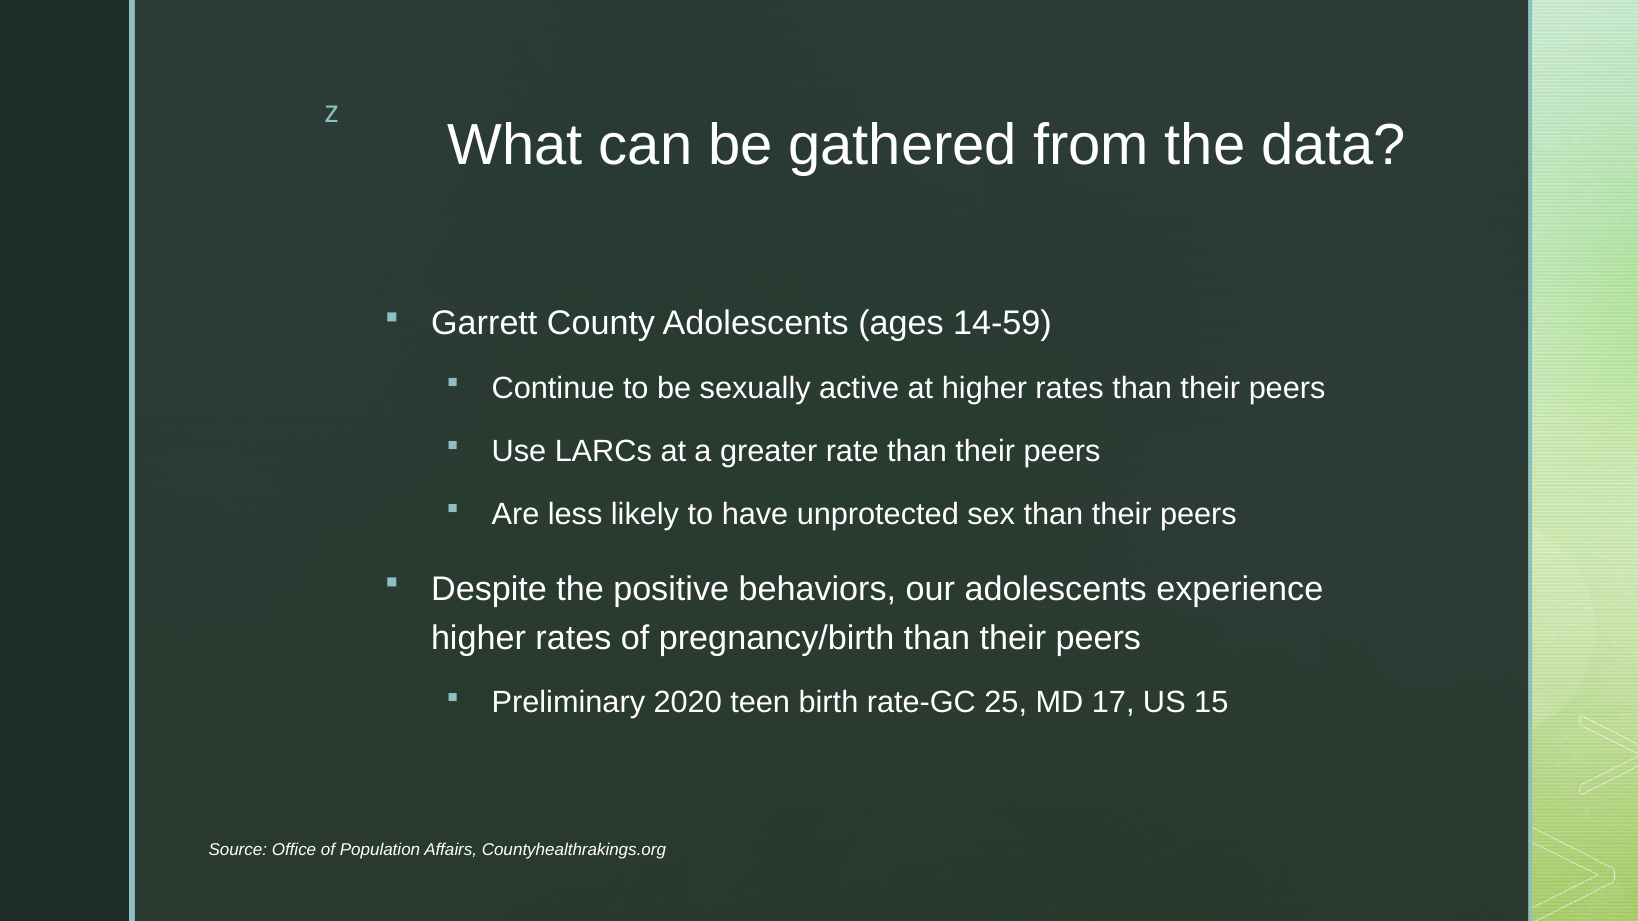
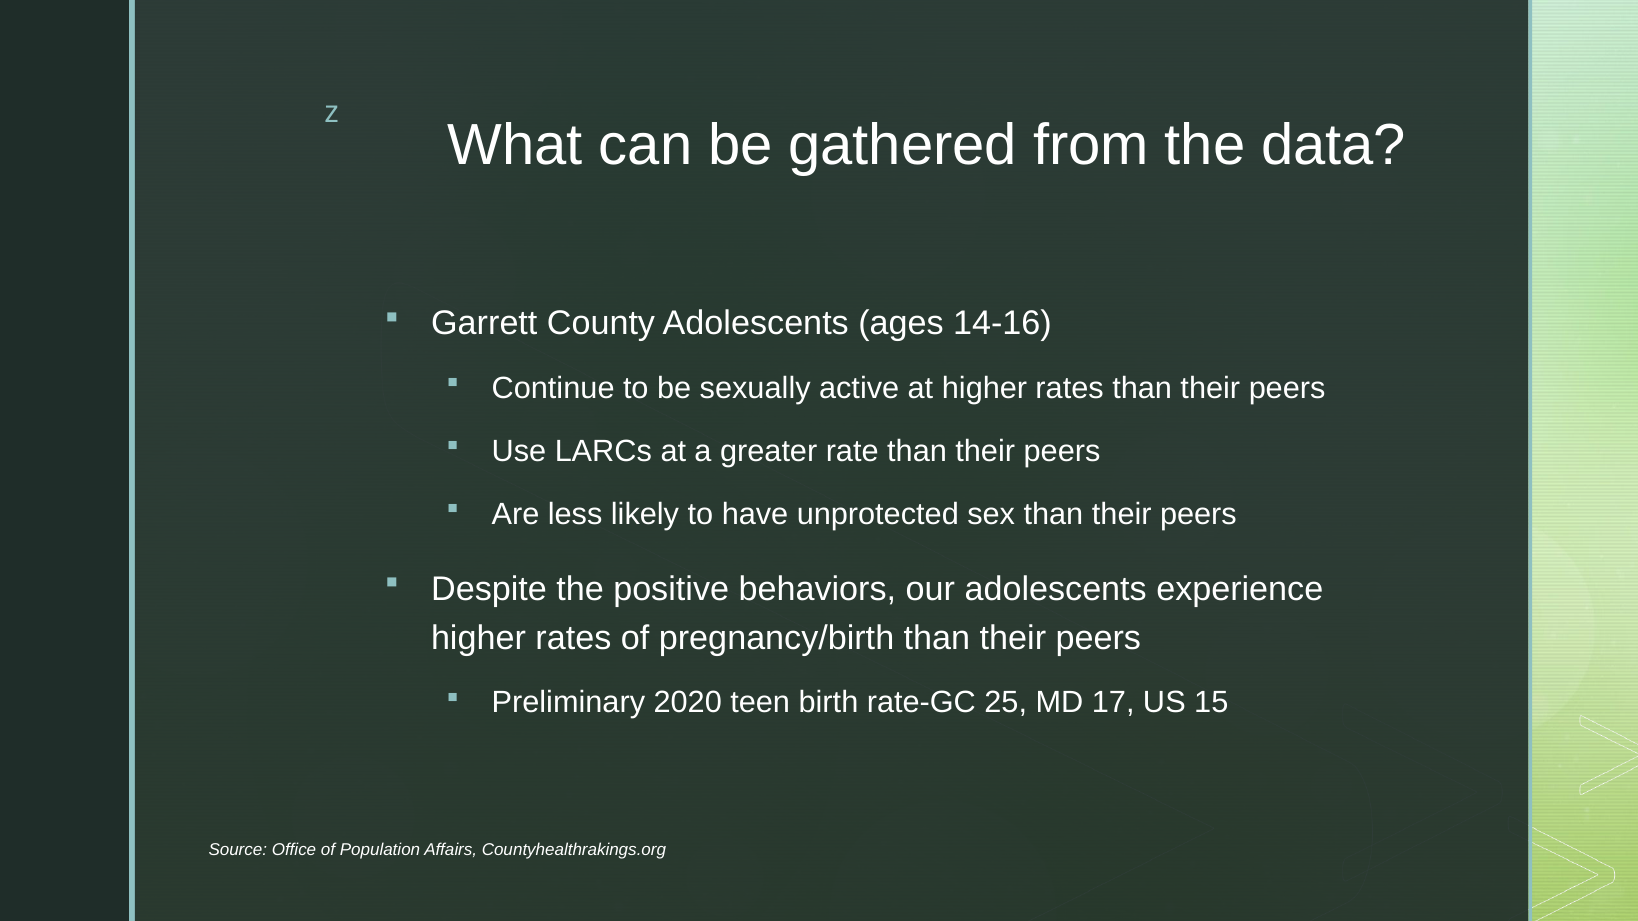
14-59: 14-59 -> 14-16
